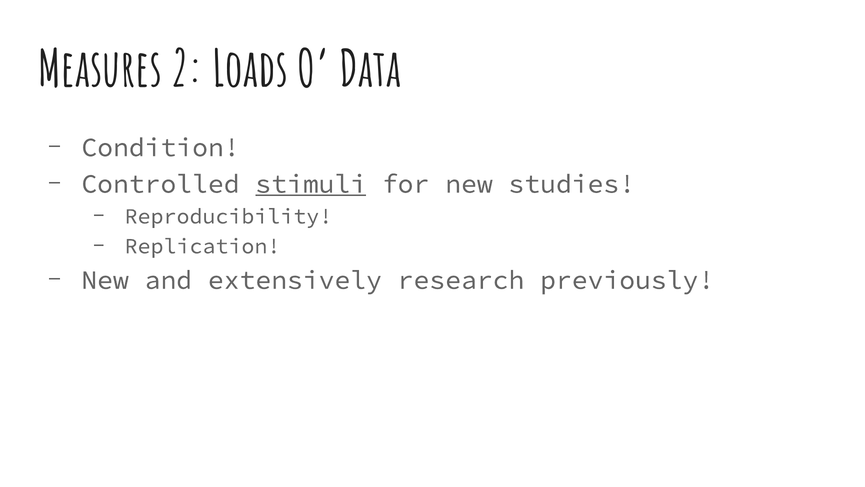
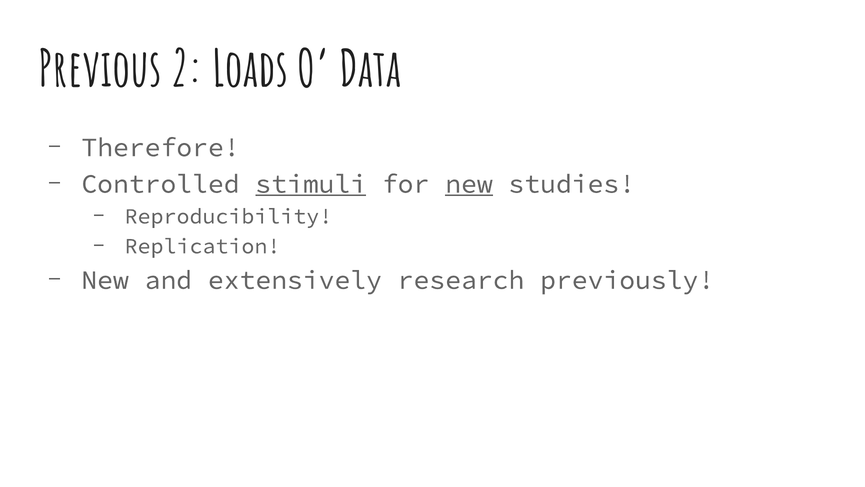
Measures: Measures -> Previous
Condition: Condition -> Therefore
new at (469, 184) underline: none -> present
